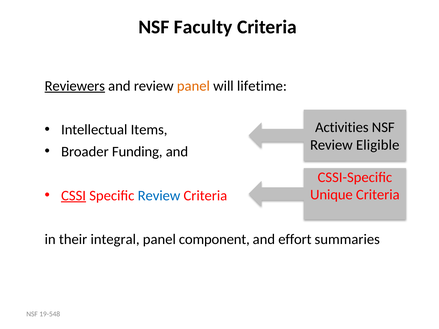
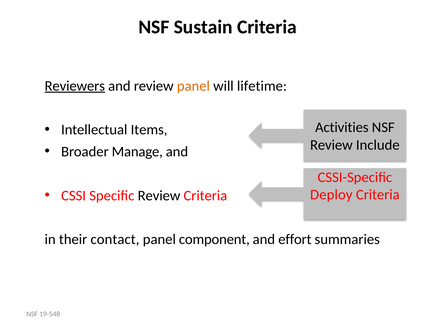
Faculty: Faculty -> Sustain
Eligible: Eligible -> Include
Funding: Funding -> Manage
CSSI underline: present -> none
Review at (159, 196) colour: blue -> black
Unique: Unique -> Deploy
integral: integral -> contact
